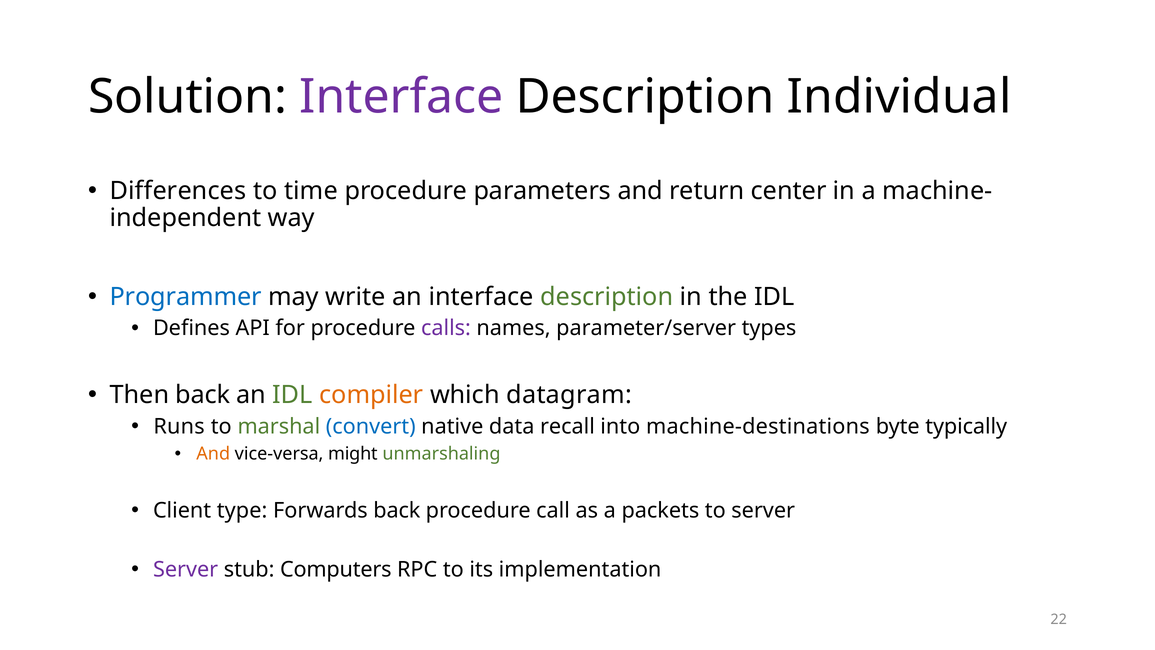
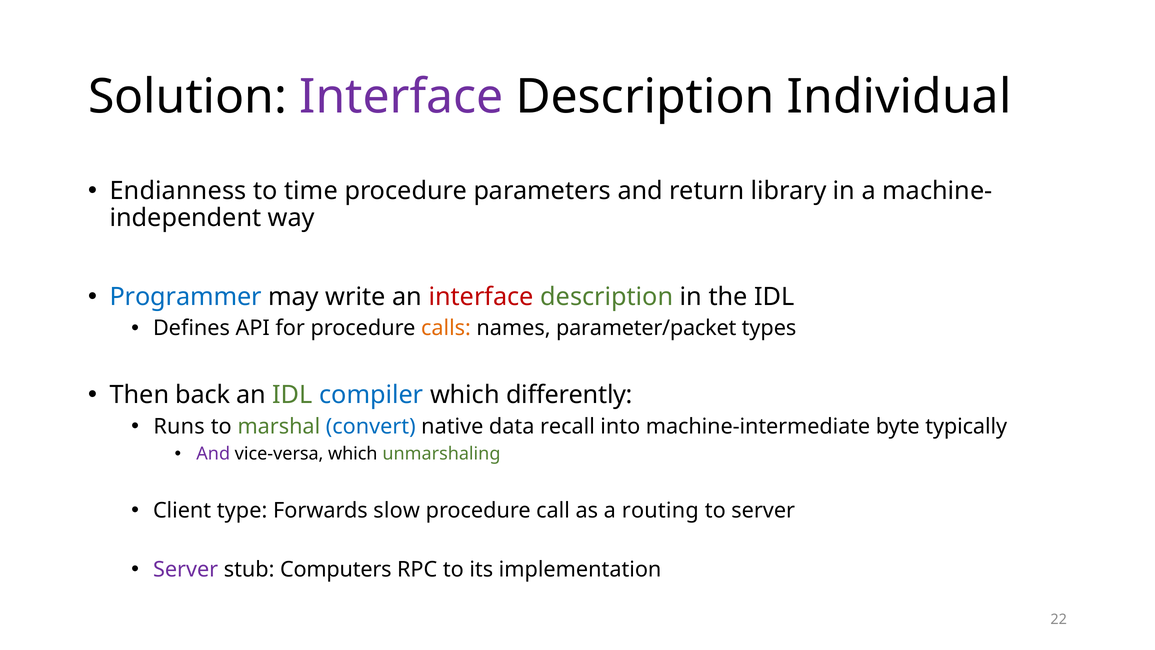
Differences: Differences -> Endianness
center: center -> library
interface at (481, 297) colour: black -> red
calls colour: purple -> orange
parameter/server: parameter/server -> parameter/packet
compiler colour: orange -> blue
datagram: datagram -> differently
machine-destinations: machine-destinations -> machine-intermediate
And at (213, 454) colour: orange -> purple
vice-versa might: might -> which
Forwards back: back -> slow
packets: packets -> routing
